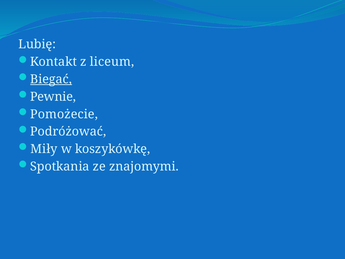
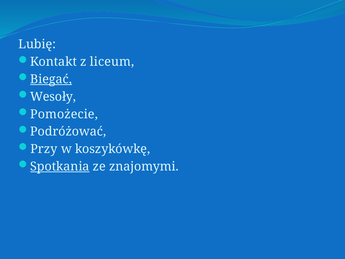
Pewnie: Pewnie -> Wesoły
Miły: Miły -> Przy
Spotkania underline: none -> present
